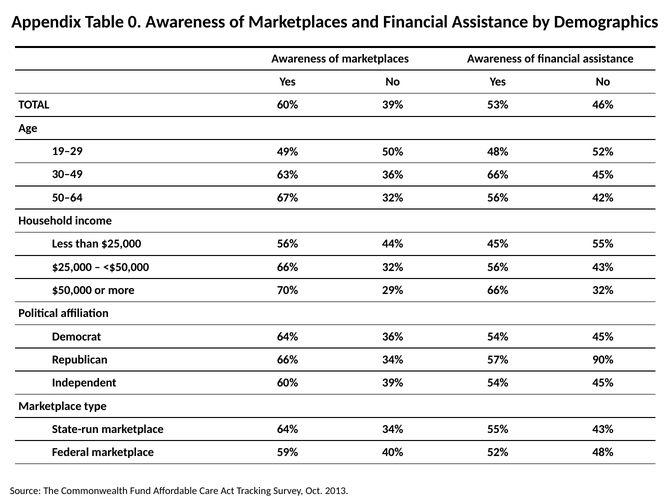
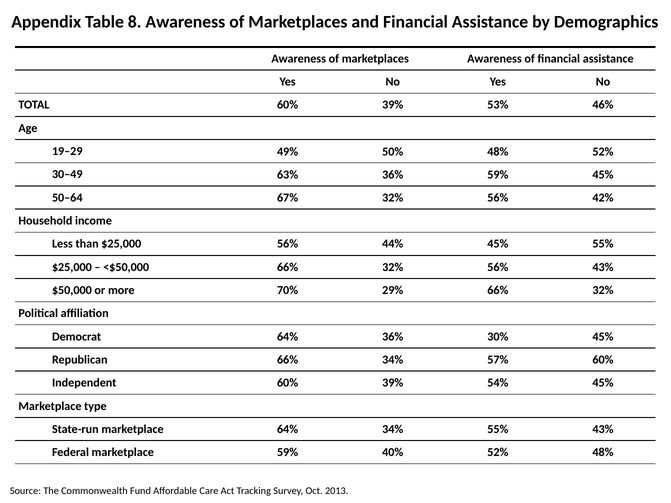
0: 0 -> 8
36% 66%: 66% -> 59%
36% 54%: 54% -> 30%
57% 90%: 90% -> 60%
